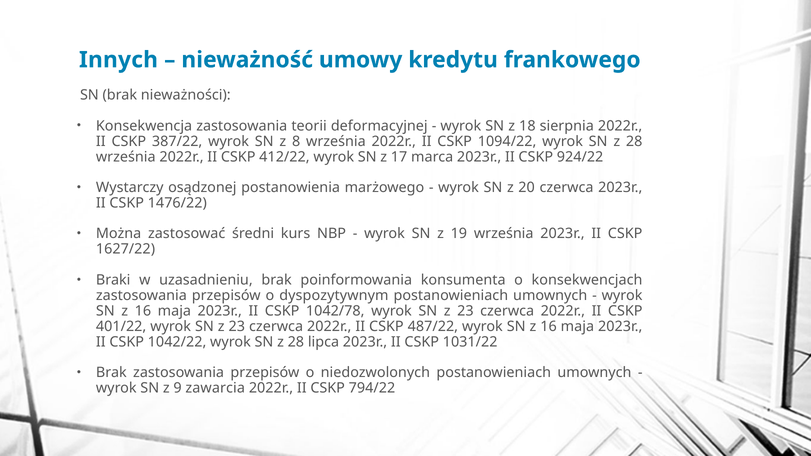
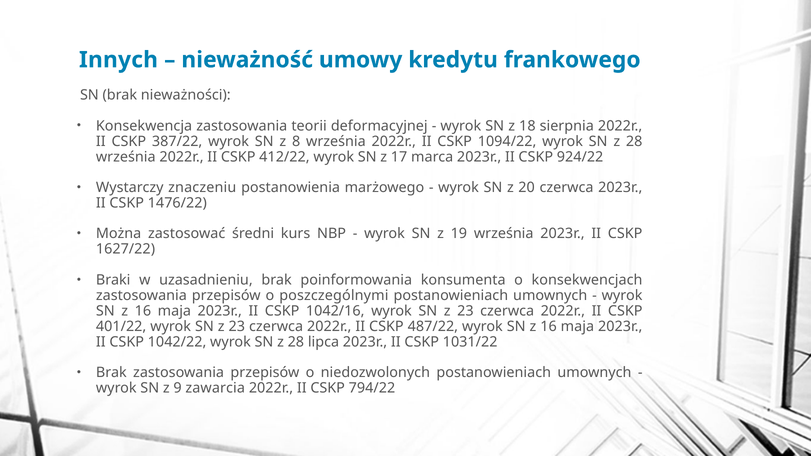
osądzonej: osądzonej -> znaczeniu
dyspozytywnym: dyspozytywnym -> poszczególnymi
1042/78: 1042/78 -> 1042/16
